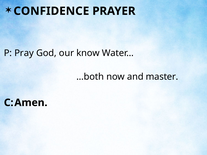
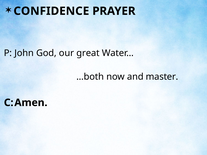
Pray: Pray -> John
know: know -> great
